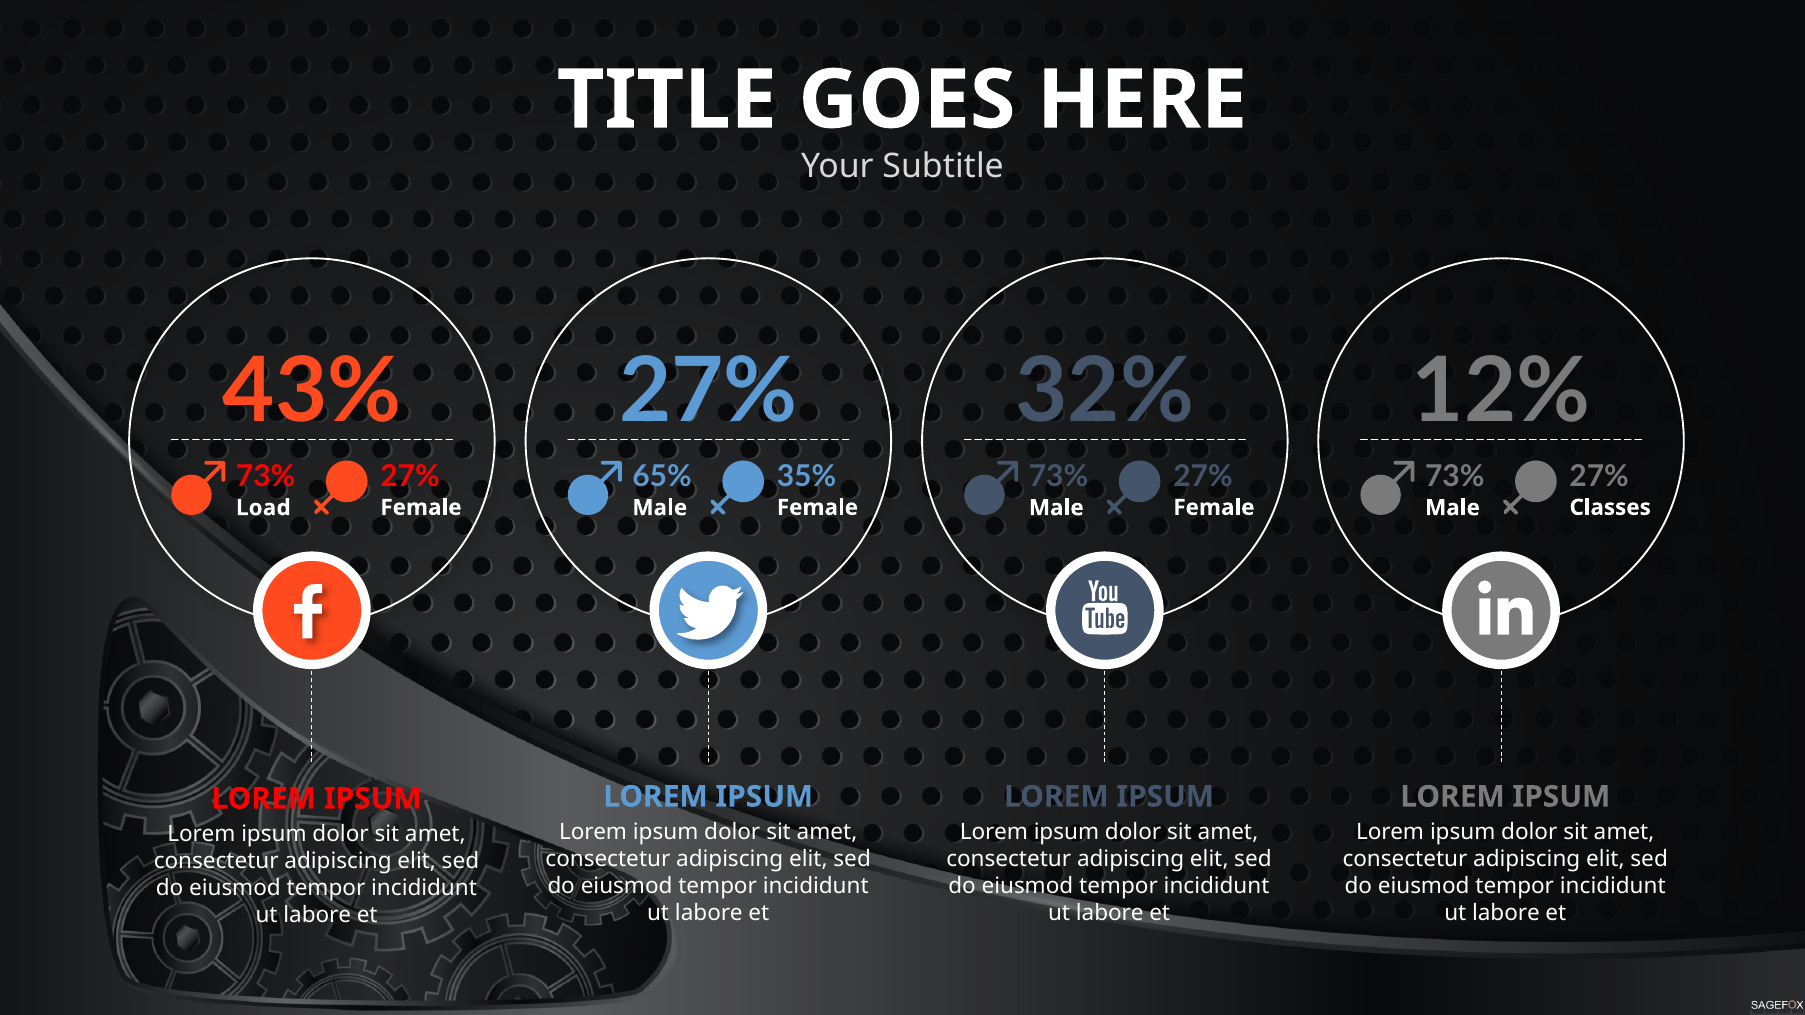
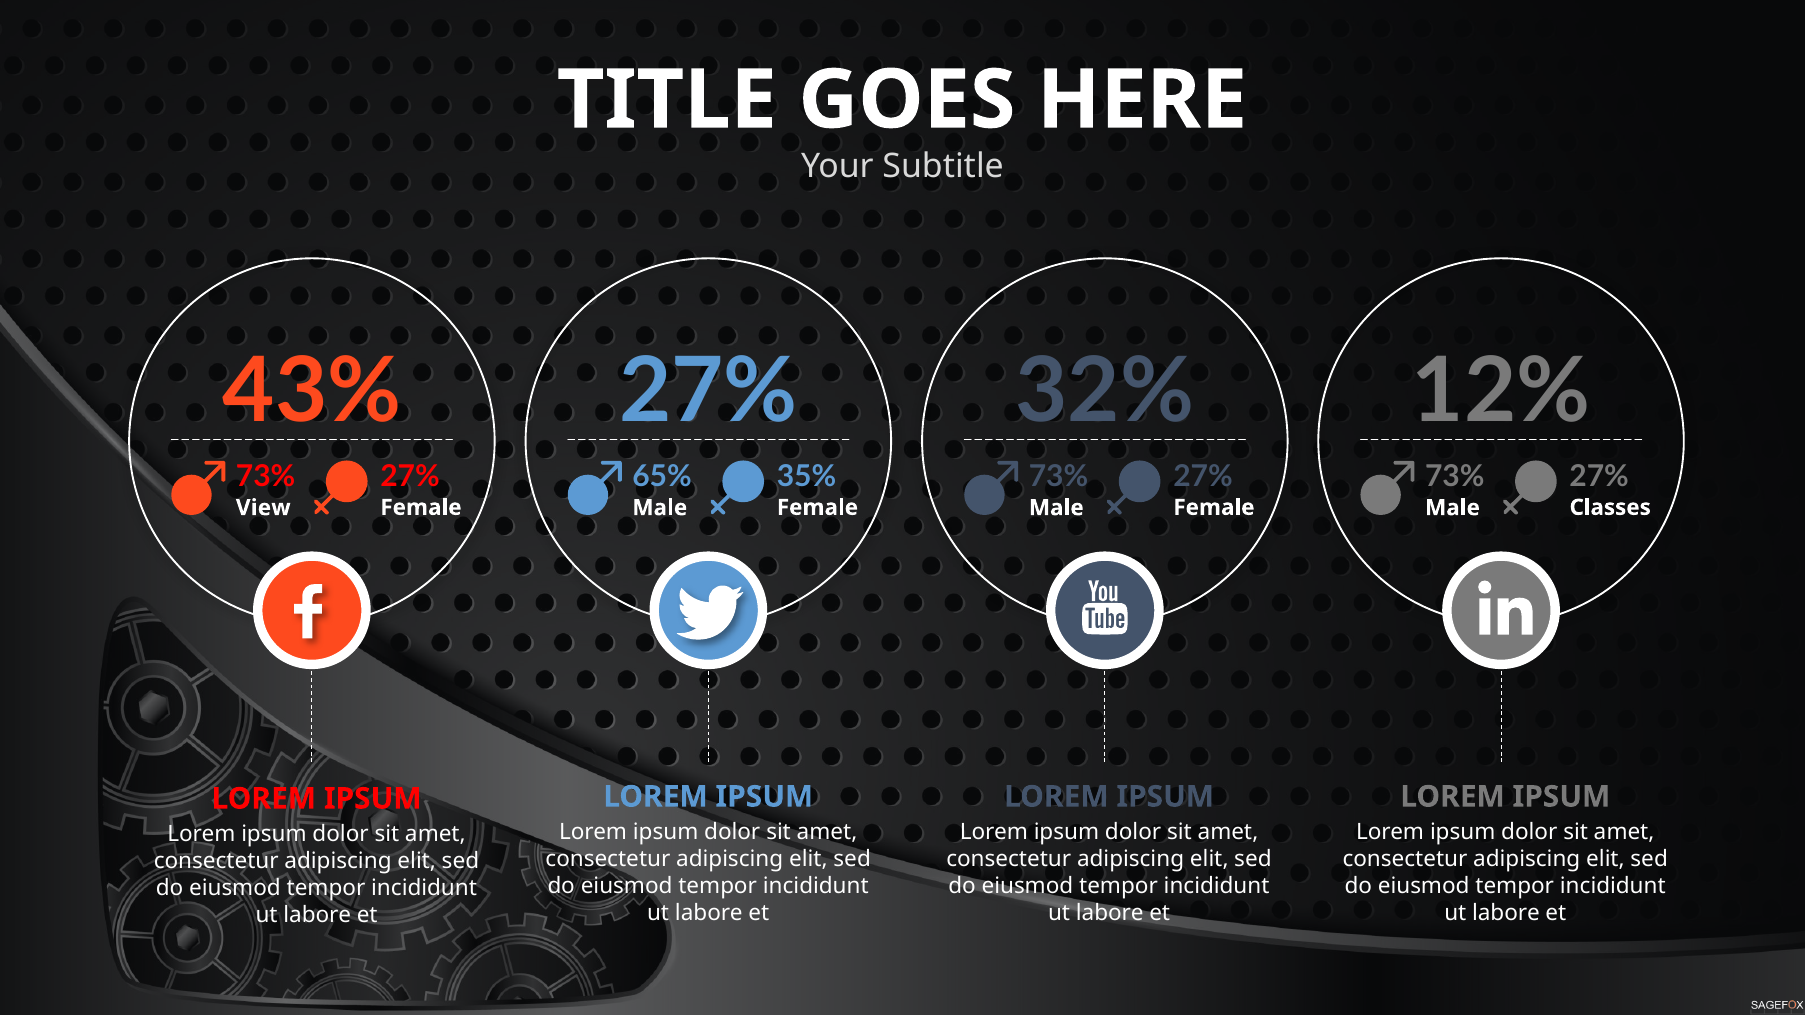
Load: Load -> View
